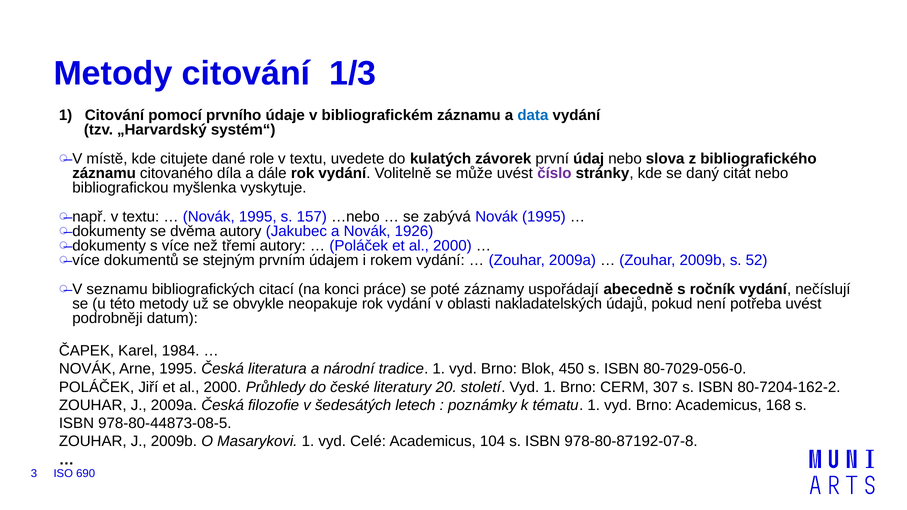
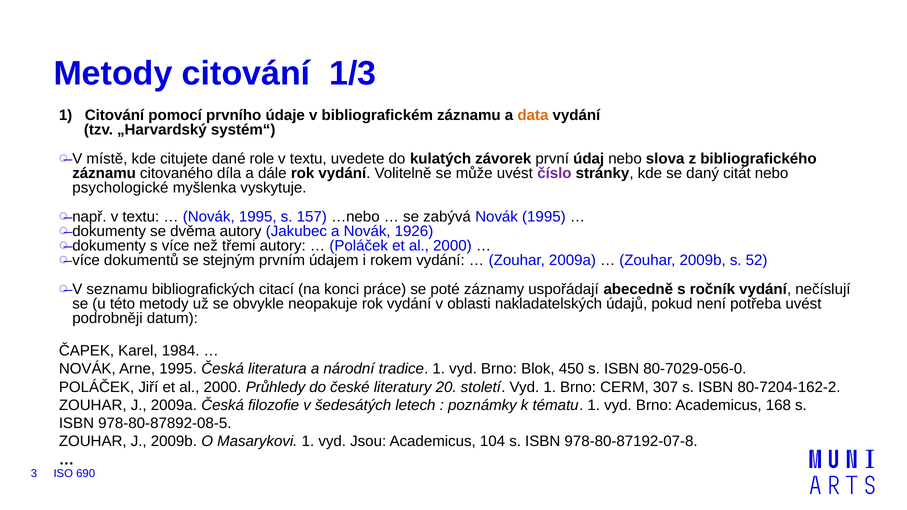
data colour: blue -> orange
bibliografickou: bibliografickou -> psychologické
978-80-44873-08-5: 978-80-44873-08-5 -> 978-80-87892-08-5
Celé: Celé -> Jsou
